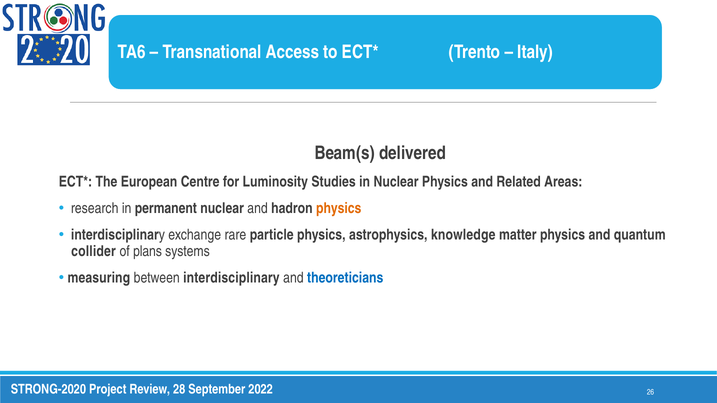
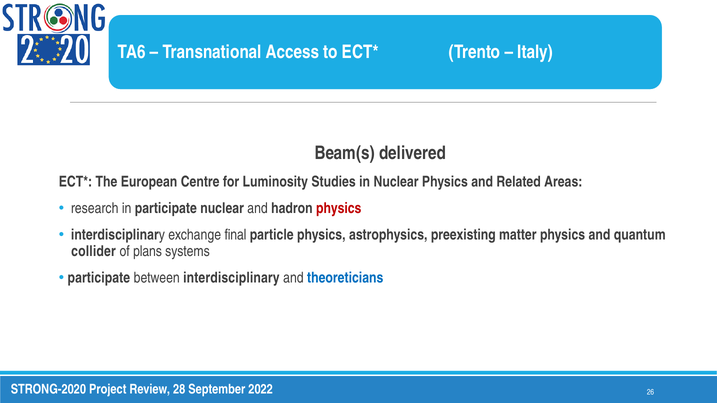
in permanent: permanent -> participate
physics at (339, 209) colour: orange -> red
rare: rare -> final
knowledge: knowledge -> preexisting
measuring at (99, 278): measuring -> participate
